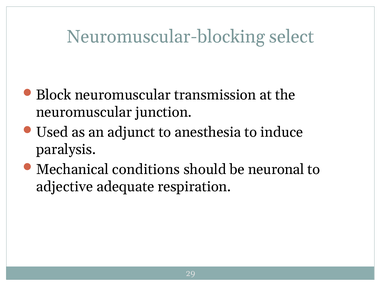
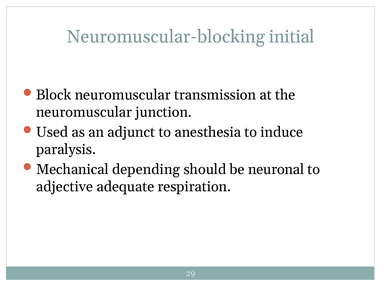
select: select -> initial
conditions: conditions -> depending
